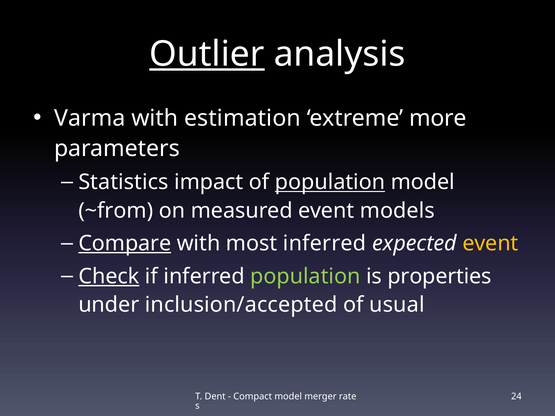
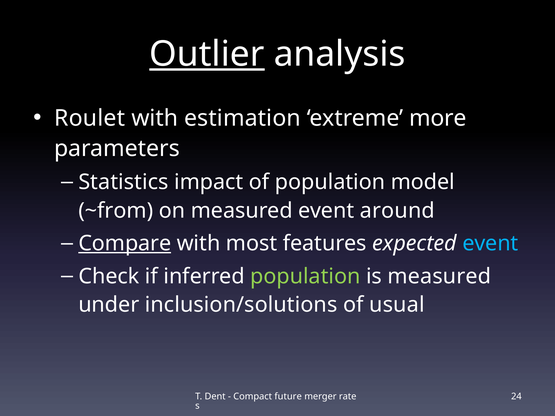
Varma: Varma -> Roulet
population at (330, 182) underline: present -> none
models: models -> around
most inferred: inferred -> features
event at (490, 244) colour: yellow -> light blue
Check underline: present -> none
is properties: properties -> measured
inclusion/accepted: inclusion/accepted -> inclusion/solutions
Compact model: model -> future
